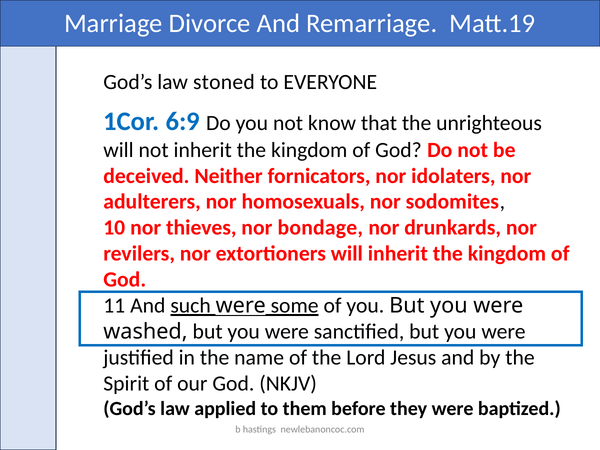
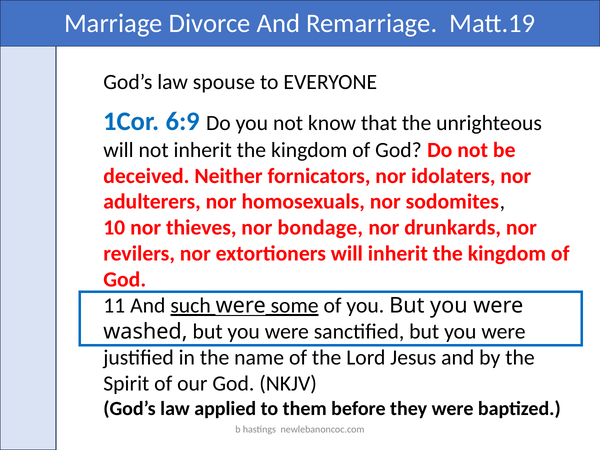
stoned: stoned -> spouse
